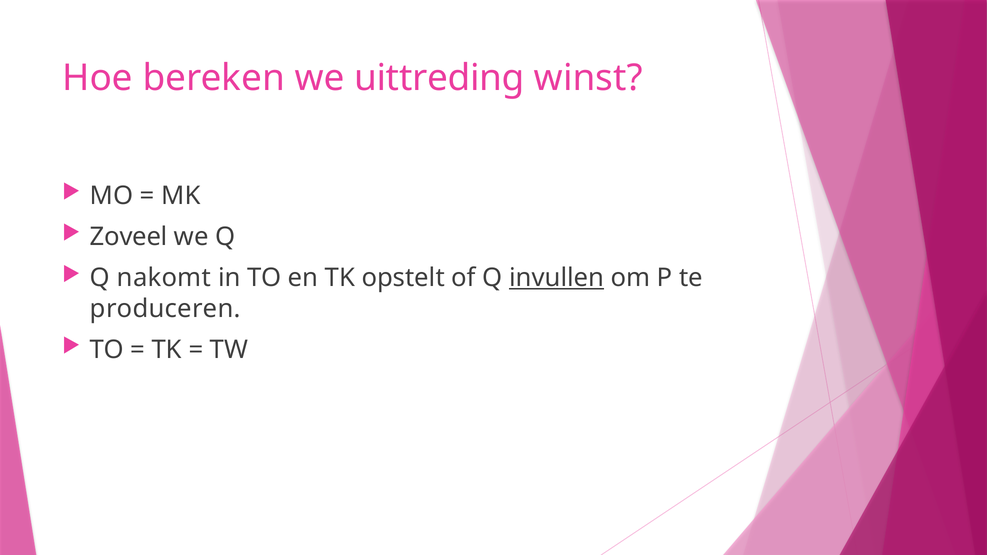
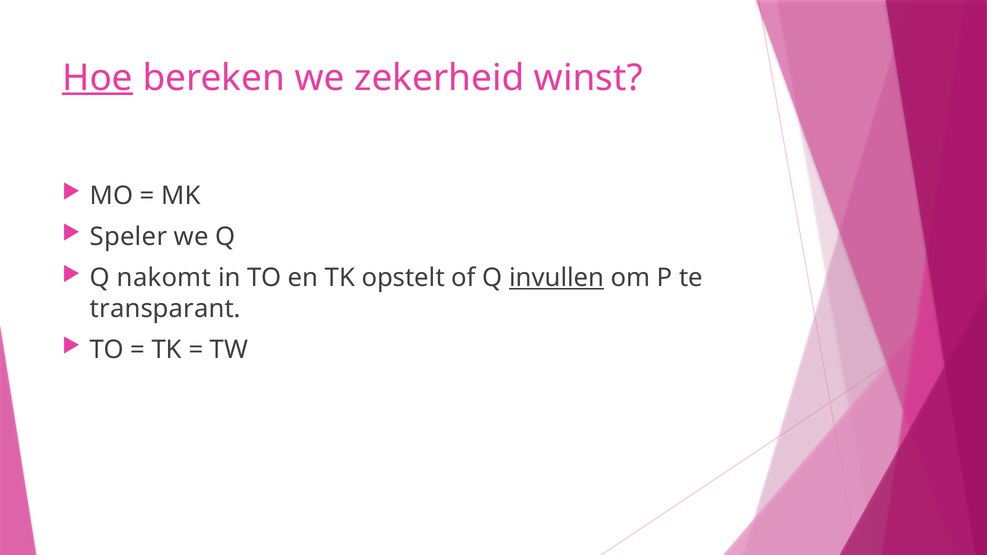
Hoe underline: none -> present
uittreding: uittreding -> zekerheid
Zoveel: Zoveel -> Speler
produceren: produceren -> transparant
